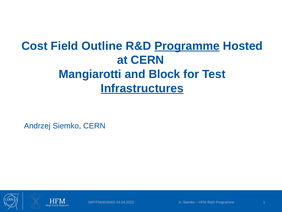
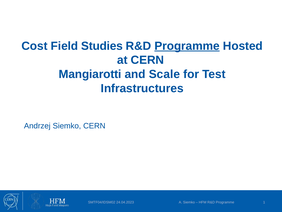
Outline: Outline -> Studies
Block: Block -> Scale
Infrastructures underline: present -> none
